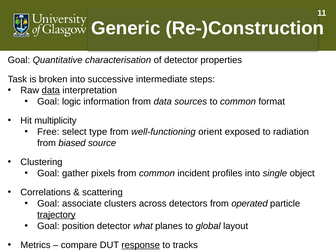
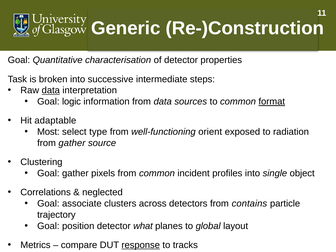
format underline: none -> present
multiplicity: multiplicity -> adaptable
Free: Free -> Most
from biased: biased -> gather
scattering: scattering -> neglected
operated: operated -> contains
trajectory underline: present -> none
